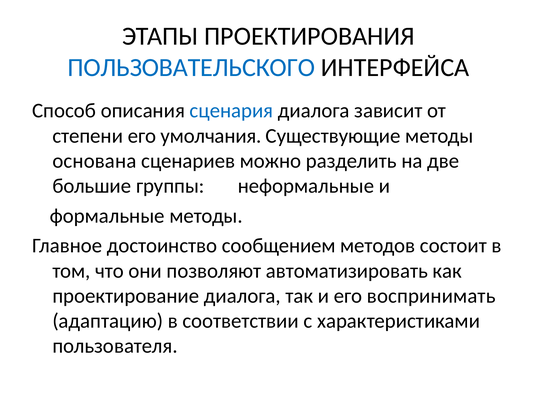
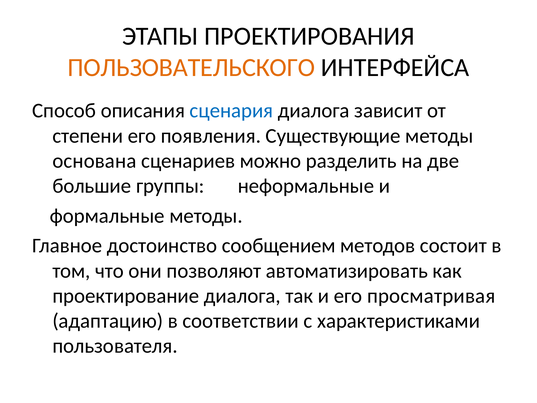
ПОЛЬЗОВАТЕЛЬСКОГО colour: blue -> orange
умолчания: умолчания -> появления
воспринимать: воспринимать -> просматривая
